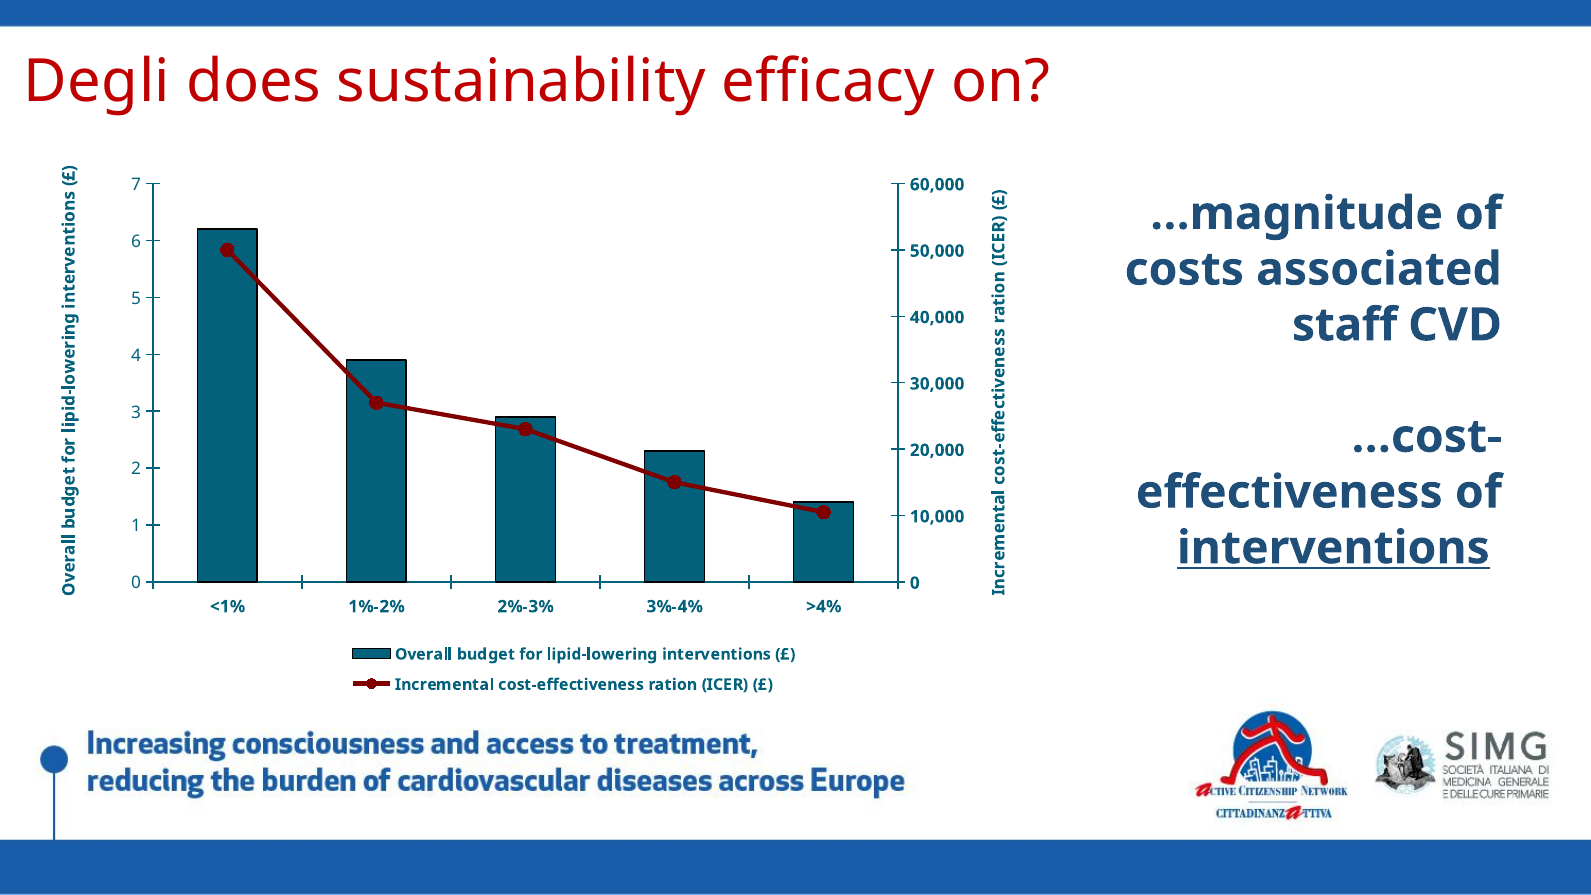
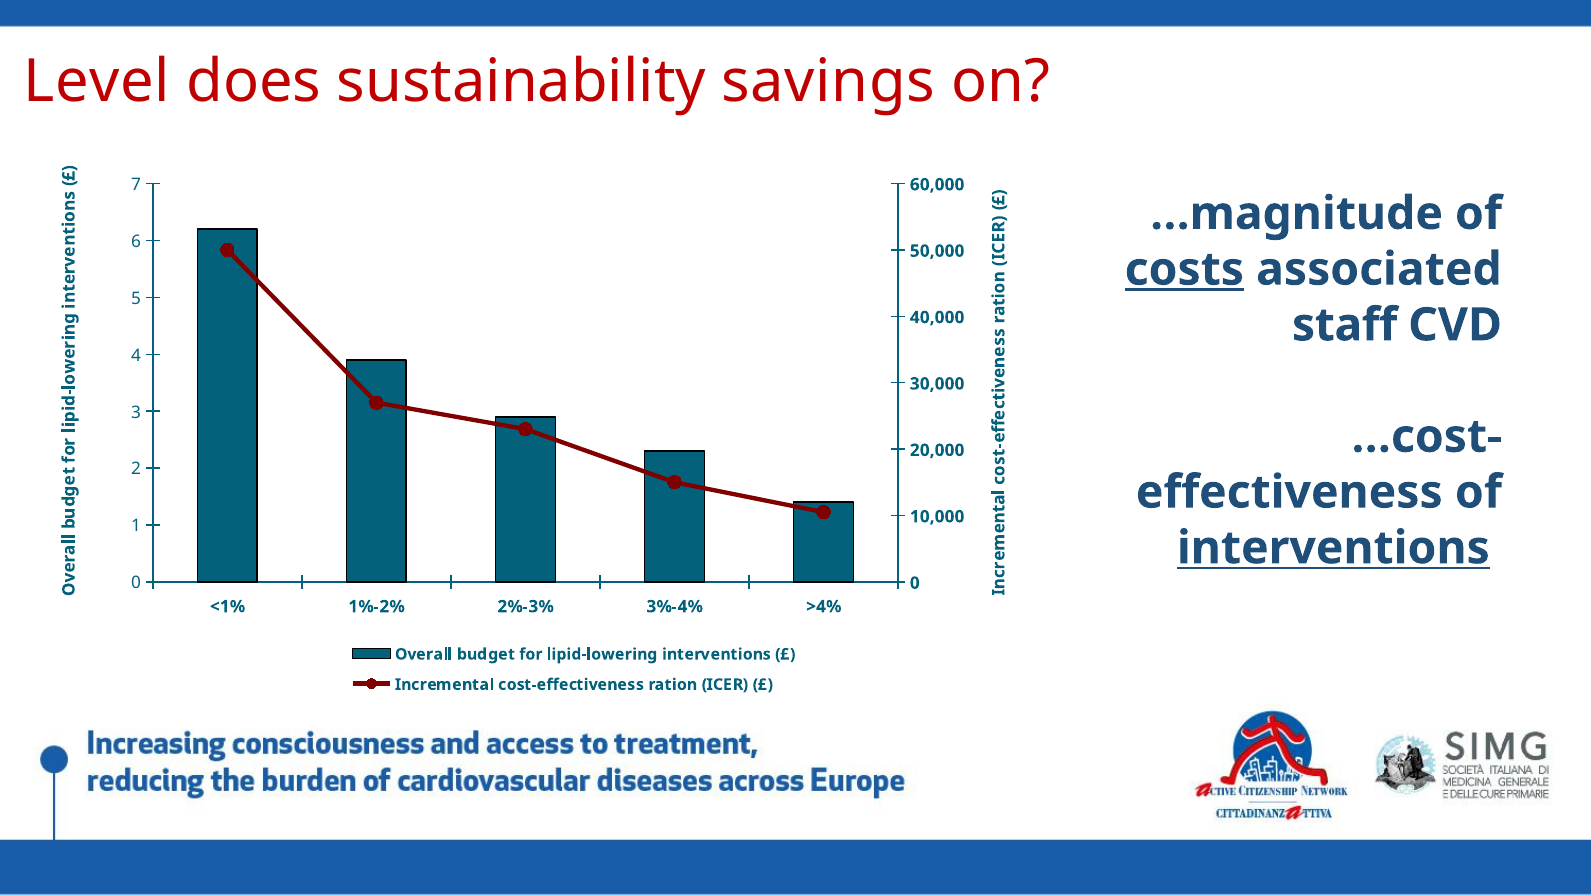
Degli: Degli -> Level
efficacy: efficacy -> savings
costs underline: none -> present
